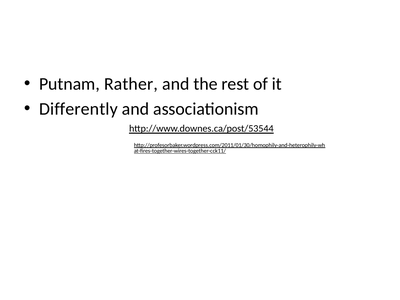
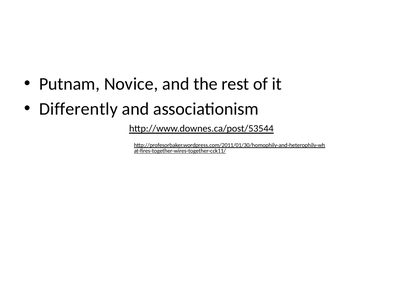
Rather: Rather -> Novice
